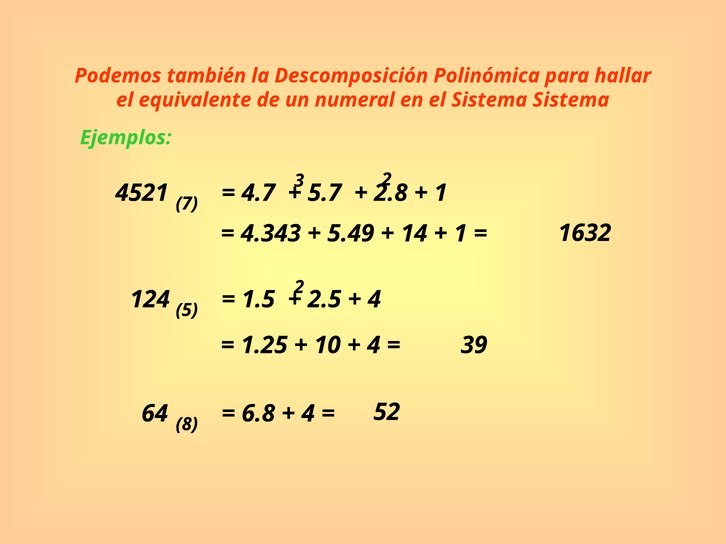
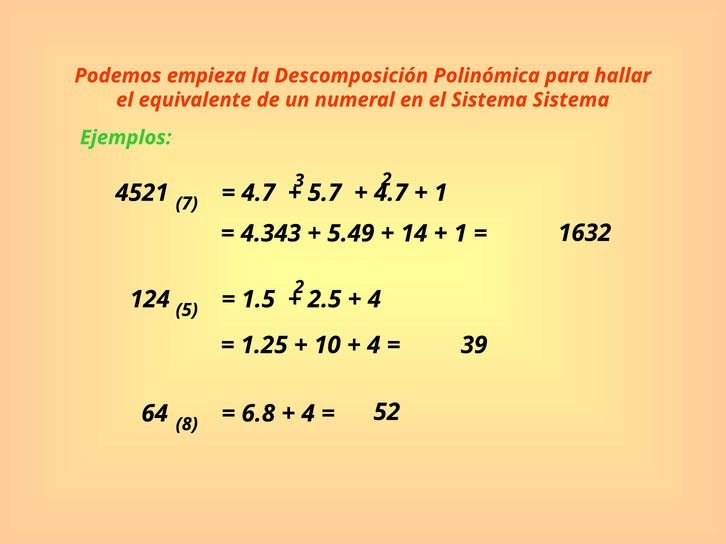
también: también -> empieza
2.8 at (391, 193): 2.8 -> 4.7
